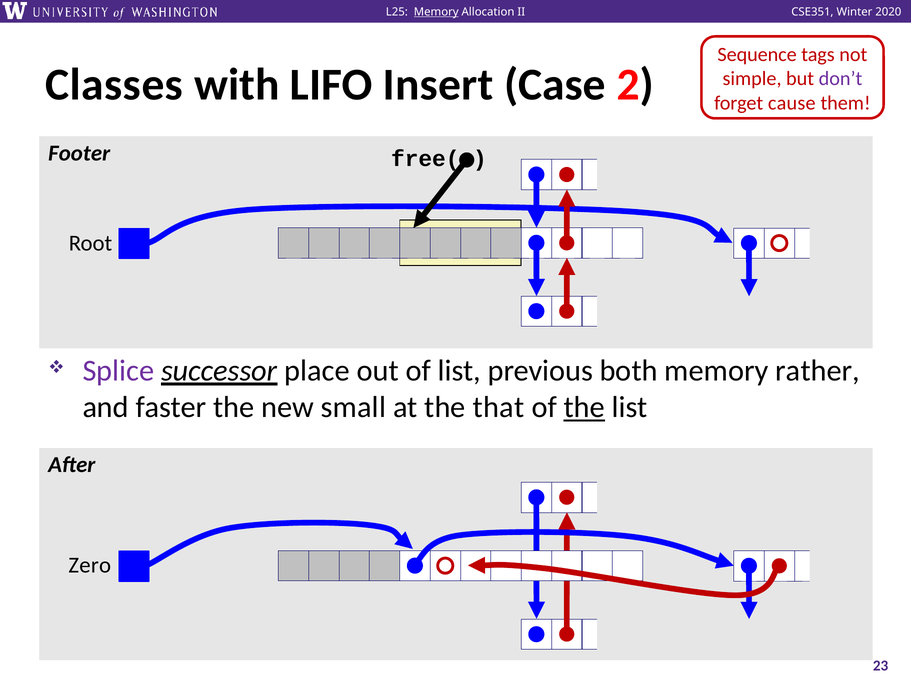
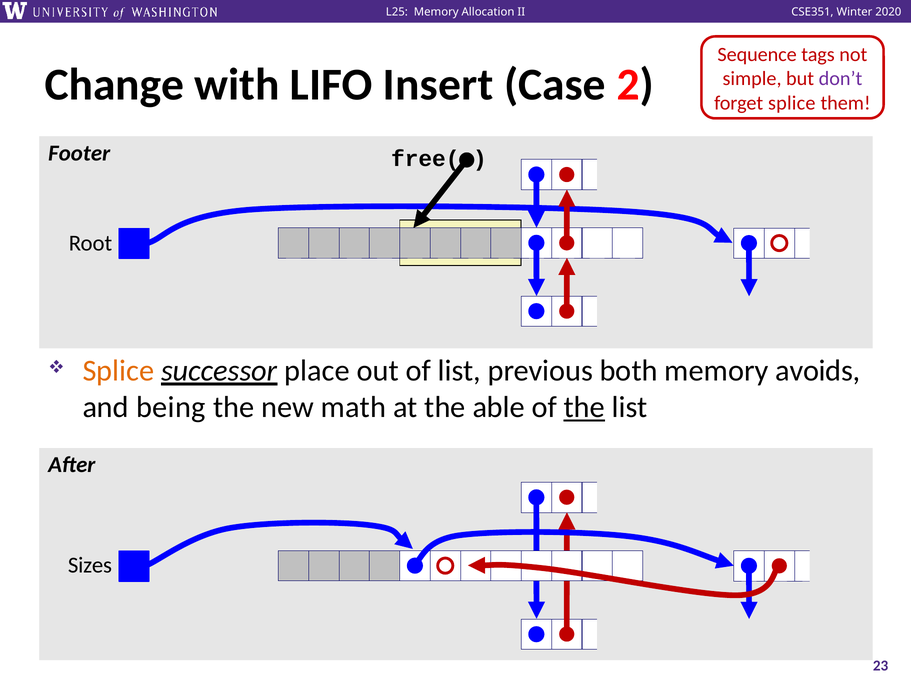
Memory at (436, 12) underline: present -> none
Classes: Classes -> Change
forget cause: cause -> splice
Splice at (118, 371) colour: purple -> orange
rather: rather -> avoids
faster: faster -> being
small: small -> math
that: that -> able
Zero: Zero -> Sizes
